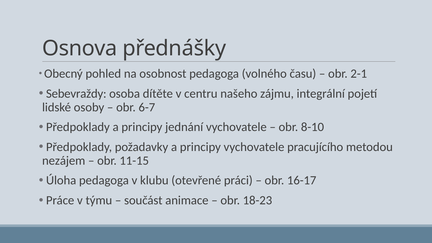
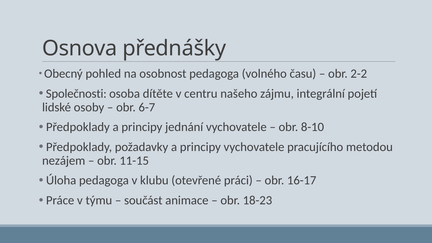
2-1: 2-1 -> 2-2
Sebevraždy: Sebevraždy -> Společnosti
